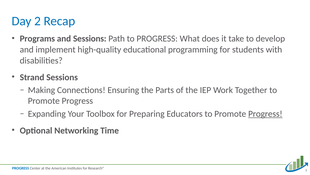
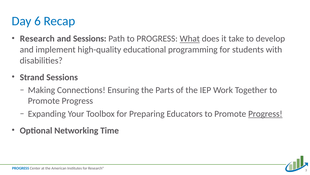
2: 2 -> 6
Programs: Programs -> Research
What underline: none -> present
